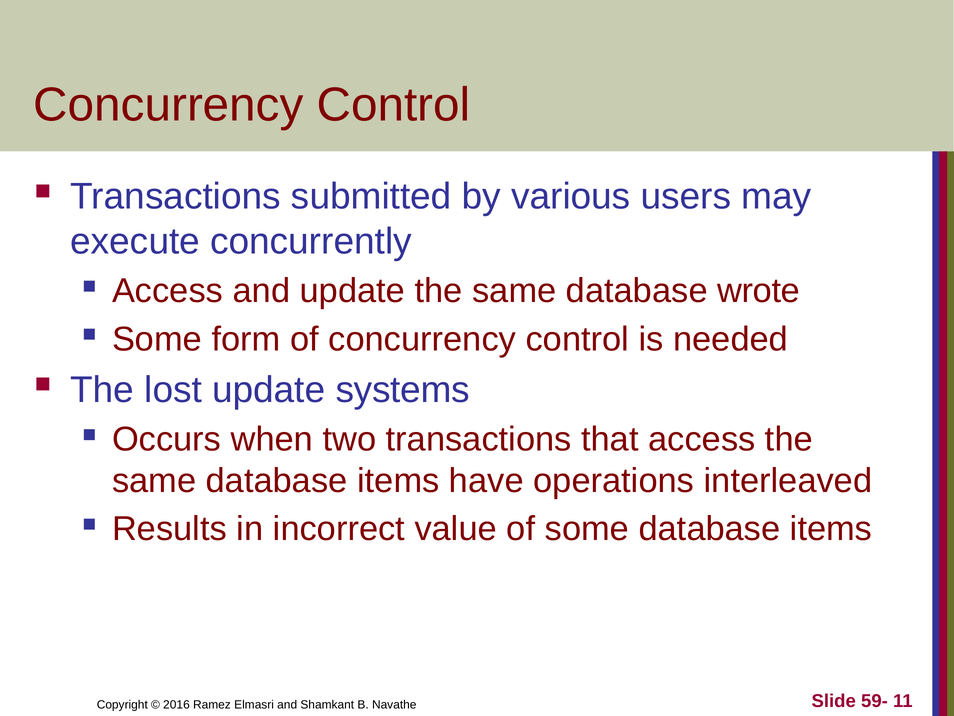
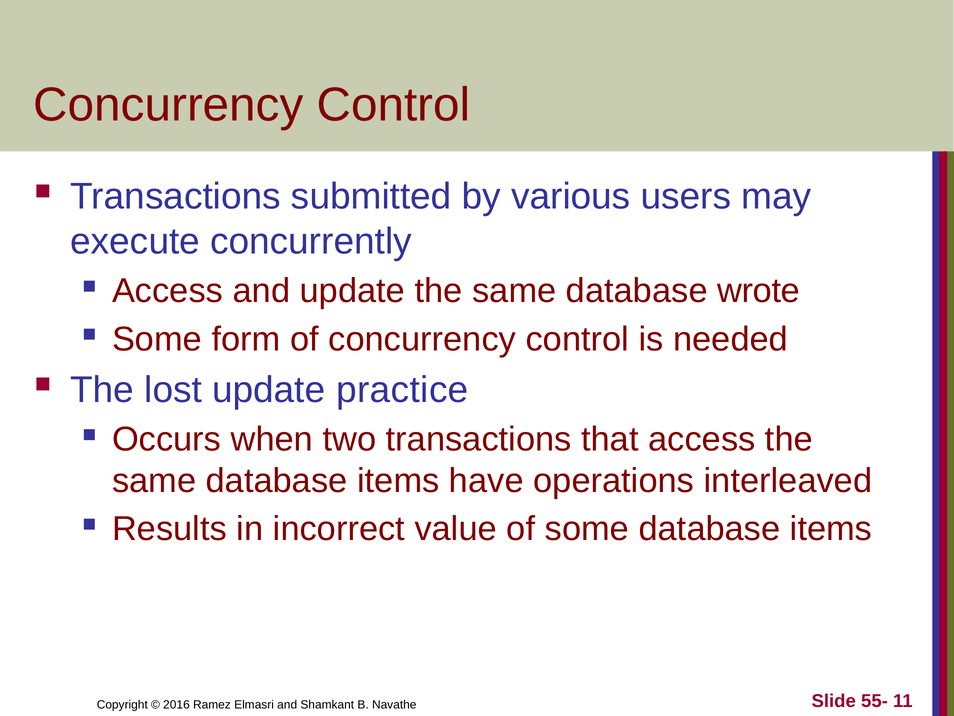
systems: systems -> practice
59-: 59- -> 55-
